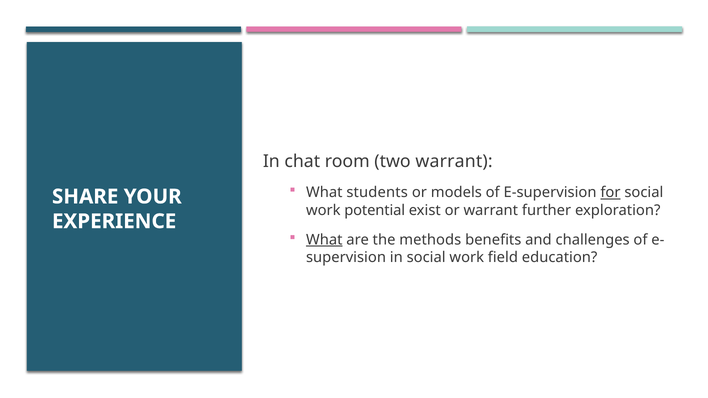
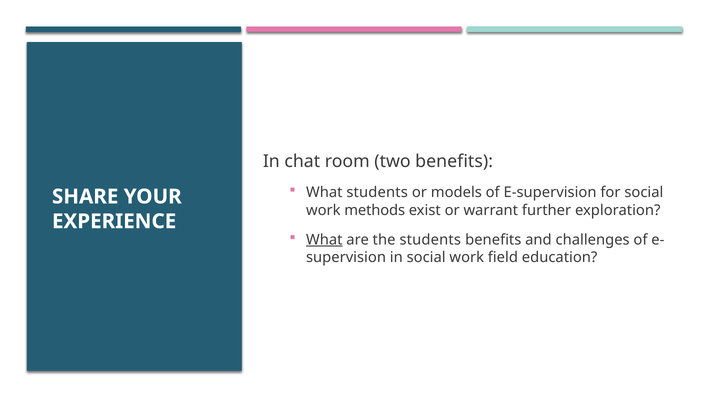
two warrant: warrant -> benefits
for underline: present -> none
potential: potential -> methods
the methods: methods -> students
